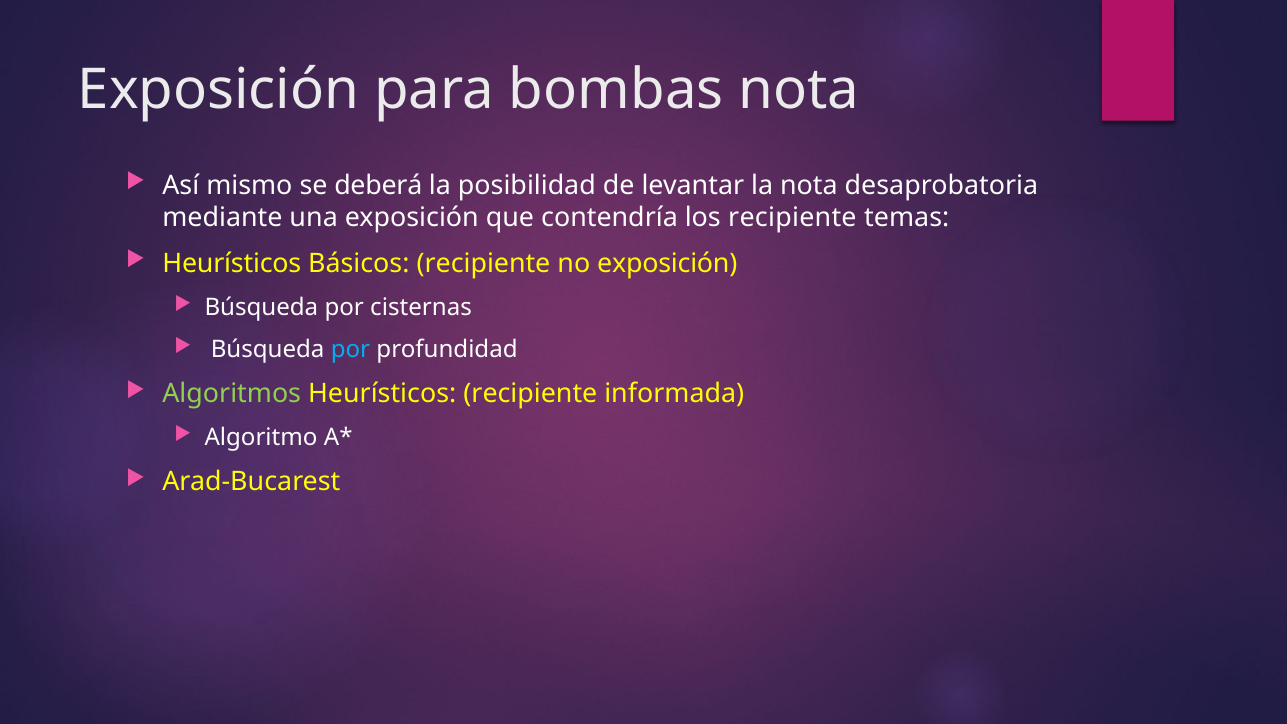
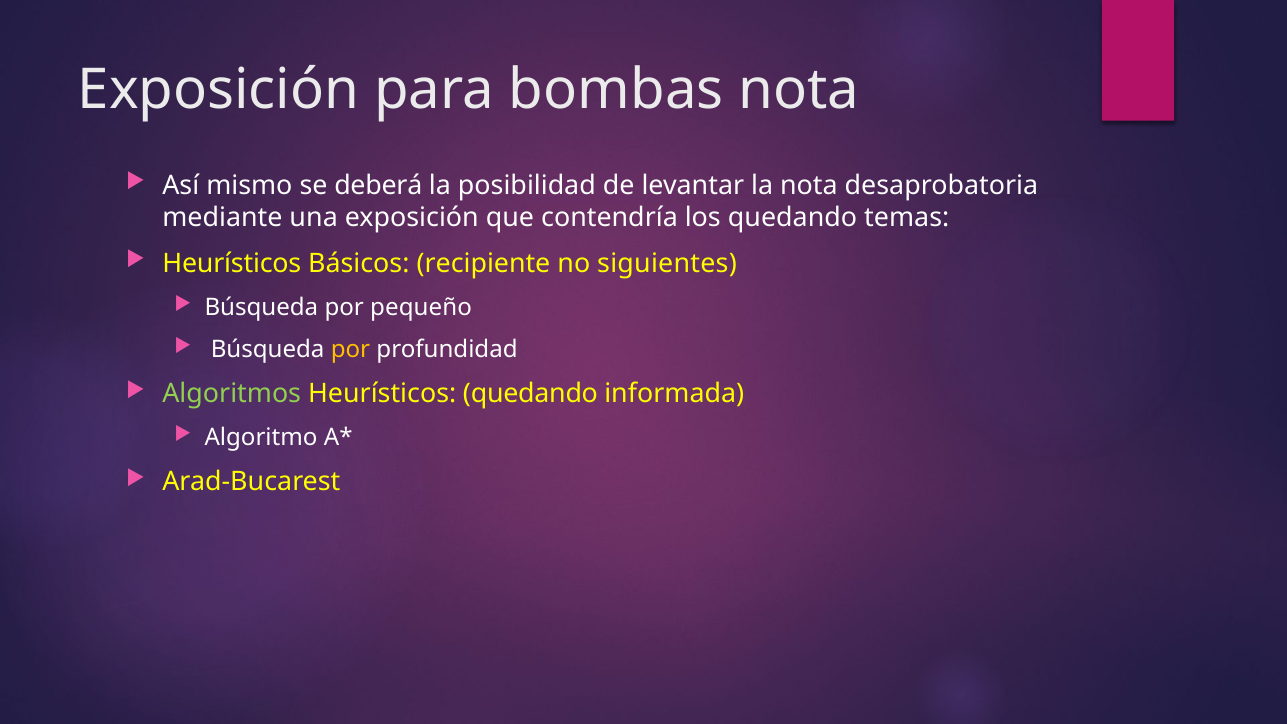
los recipiente: recipiente -> quedando
no exposición: exposición -> siguientes
cisternas: cisternas -> pequeño
por at (350, 350) colour: light blue -> yellow
Heurísticos recipiente: recipiente -> quedando
